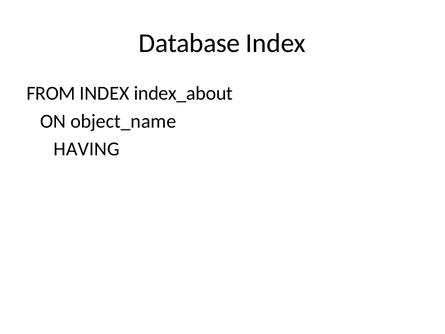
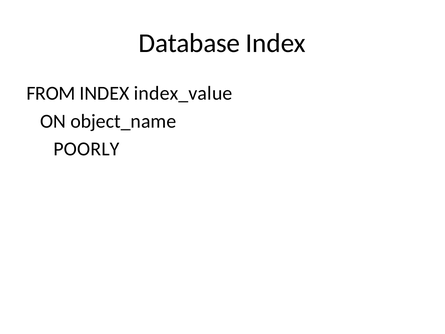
index_about: index_about -> index_value
HAVING: HAVING -> POORLY
